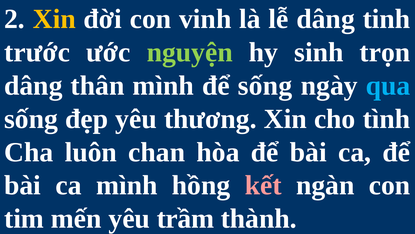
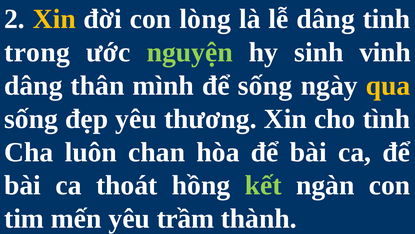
vinh: vinh -> lòng
trước: trước -> trong
trọn: trọn -> vinh
qua colour: light blue -> yellow
ca mình: mình -> thoát
kết colour: pink -> light green
